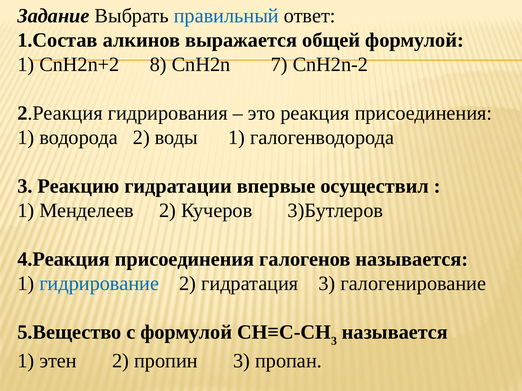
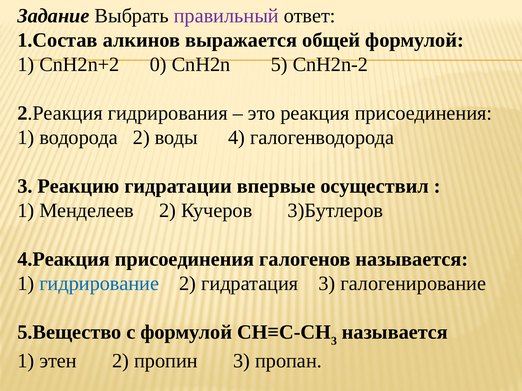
правильный colour: blue -> purple
8: 8 -> 0
7: 7 -> 5
воды 1: 1 -> 4
